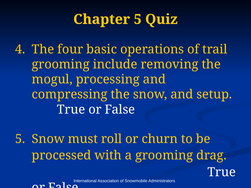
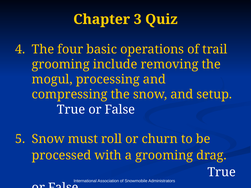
Chapter 5: 5 -> 3
